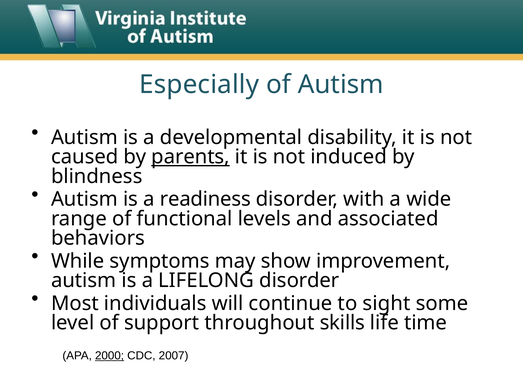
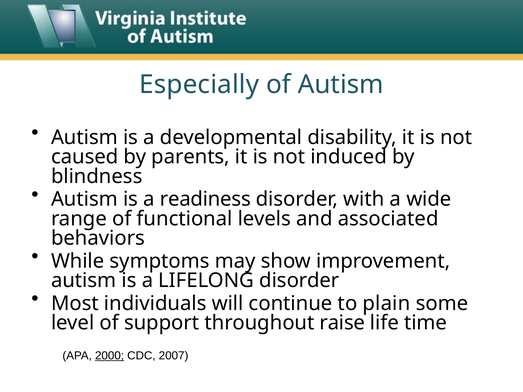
parents underline: present -> none
sight: sight -> plain
skills: skills -> raise
